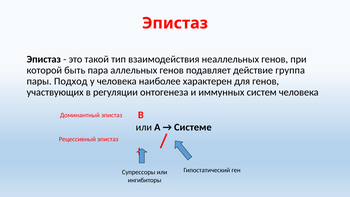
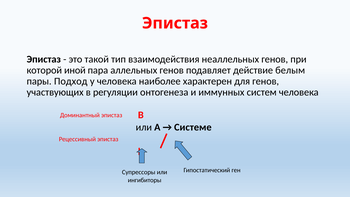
быть: быть -> иной
группа: группа -> белым
